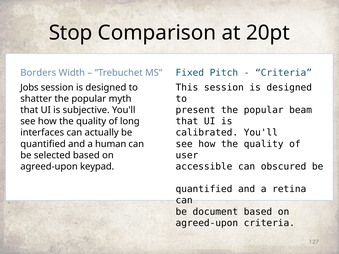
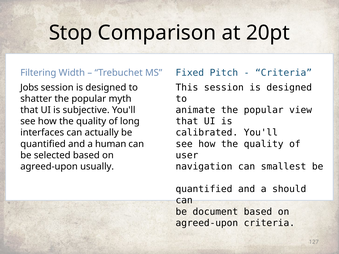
Borders: Borders -> Filtering
present: present -> animate
beam: beam -> view
accessible: accessible -> navigation
obscured: obscured -> smallest
keypad: keypad -> usually
retina: retina -> should
